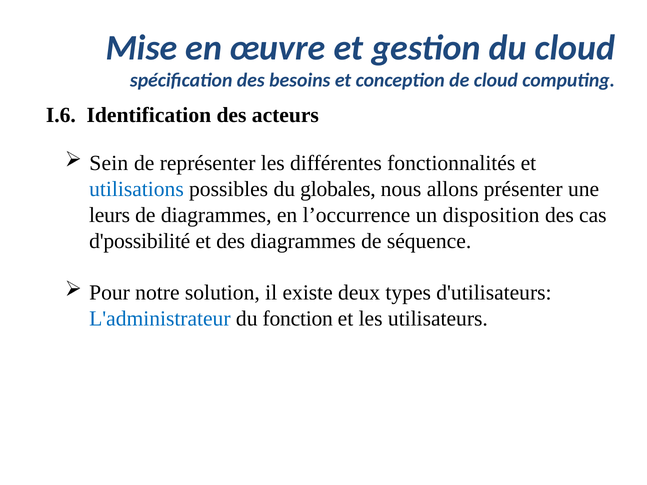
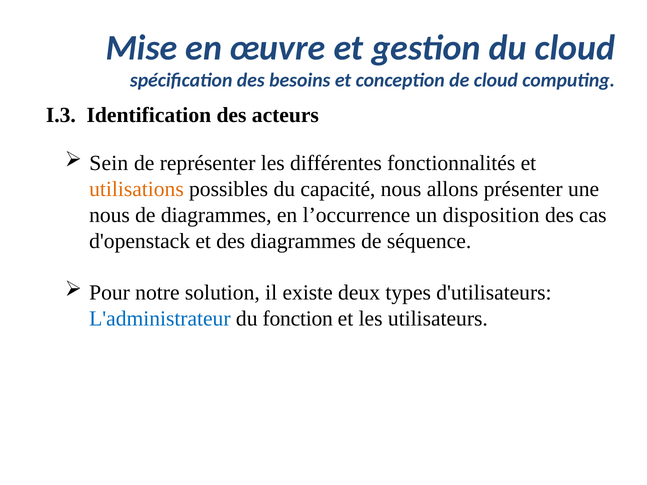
I.6: I.6 -> I.3
utilisations colour: blue -> orange
globales: globales -> capacité
leurs at (110, 215): leurs -> nous
d'possibilité: d'possibilité -> d'openstack
